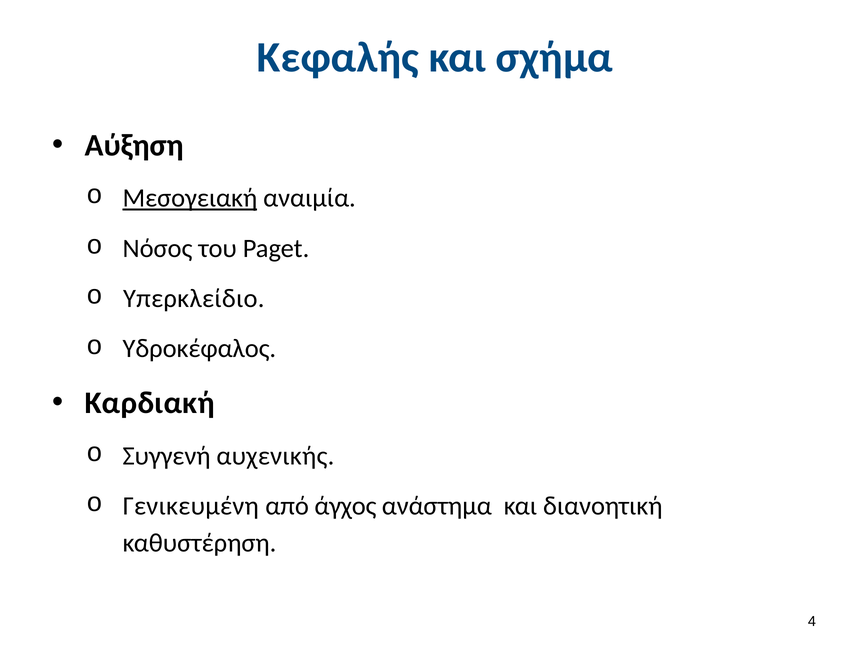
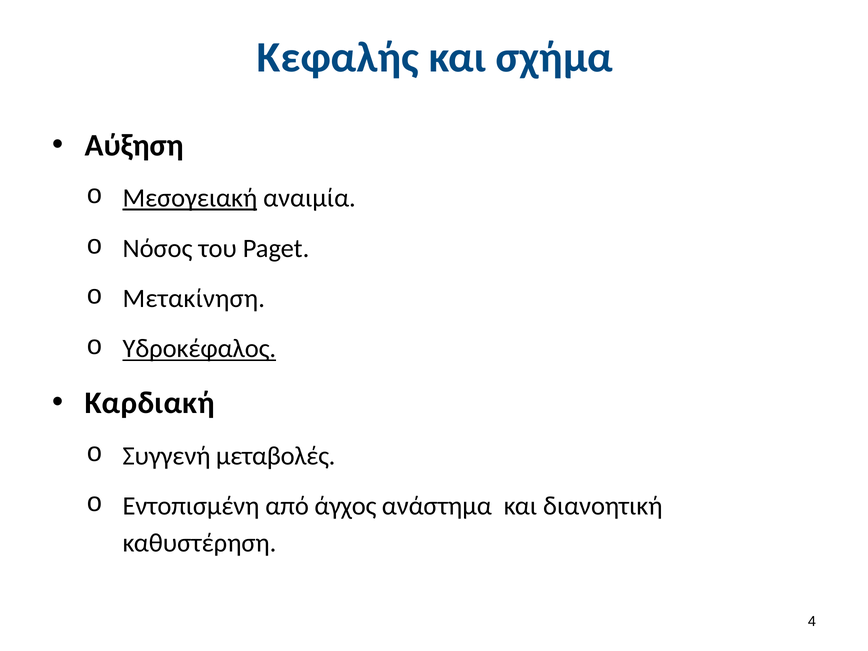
Υπερκλείδιο: Υπερκλείδιο -> Μετακίνηση
Υδροκέφαλος underline: none -> present
αυχενικής: αυχενικής -> μεταβολές
Γενικευμένη: Γενικευμένη -> Εντοπισμένη
